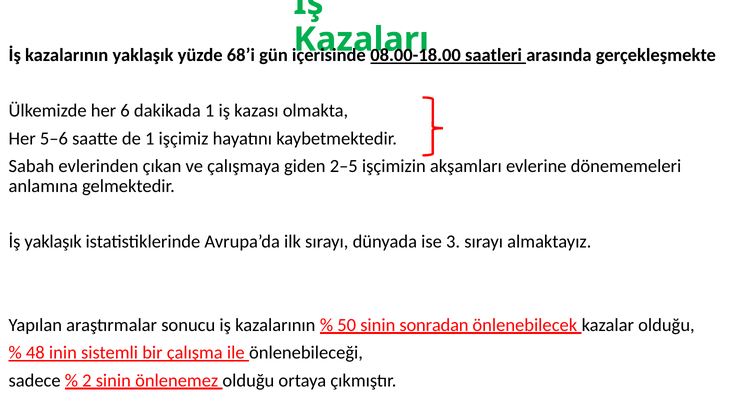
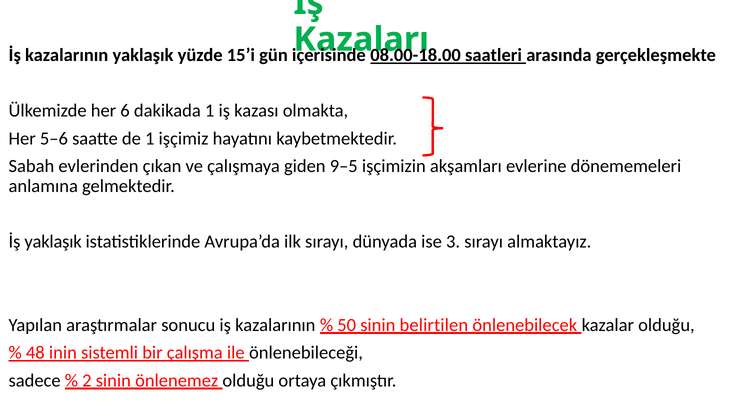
68’i: 68’i -> 15’i
2–5: 2–5 -> 9–5
sonradan: sonradan -> belirtilen
